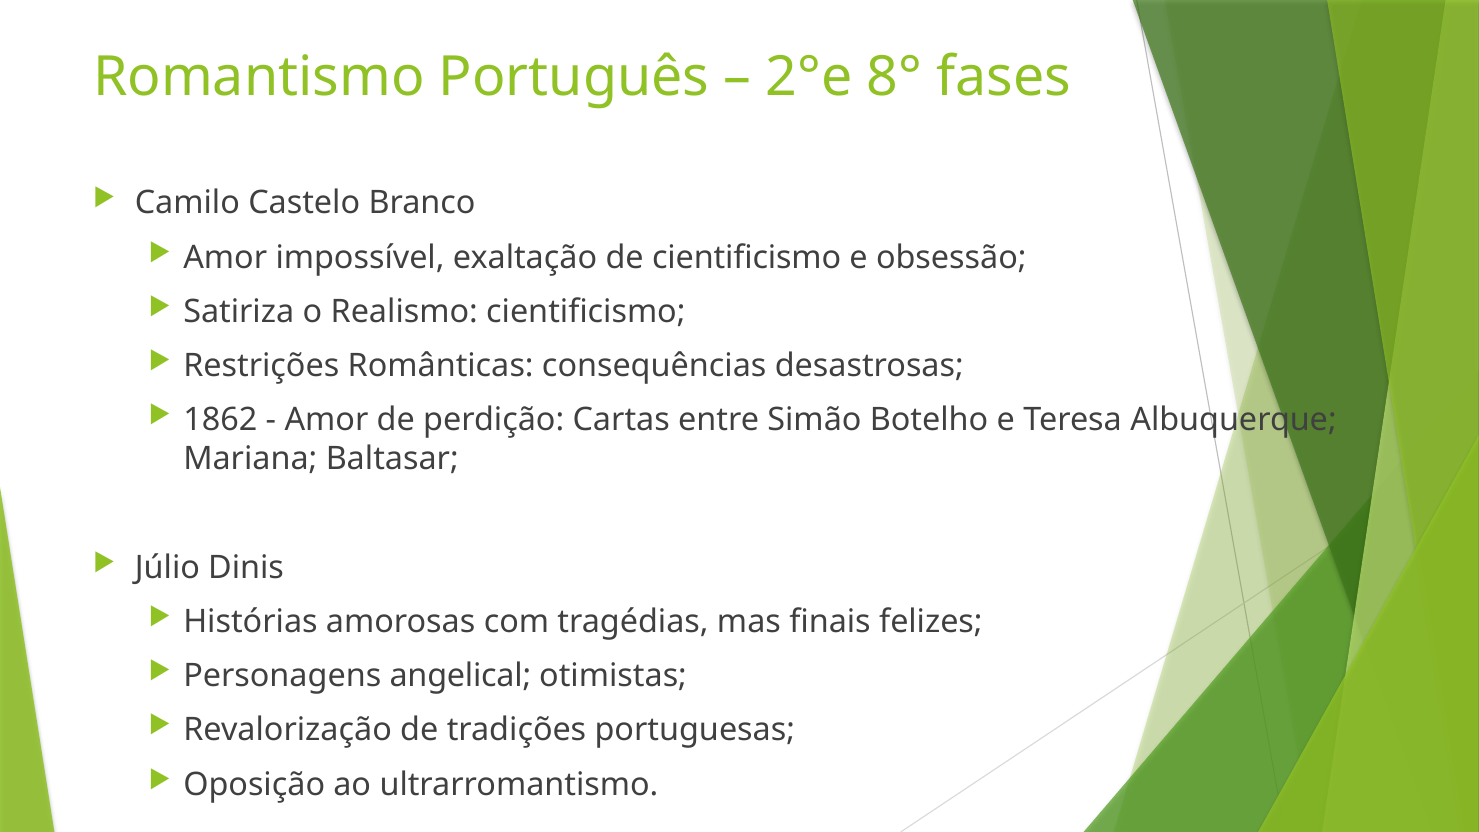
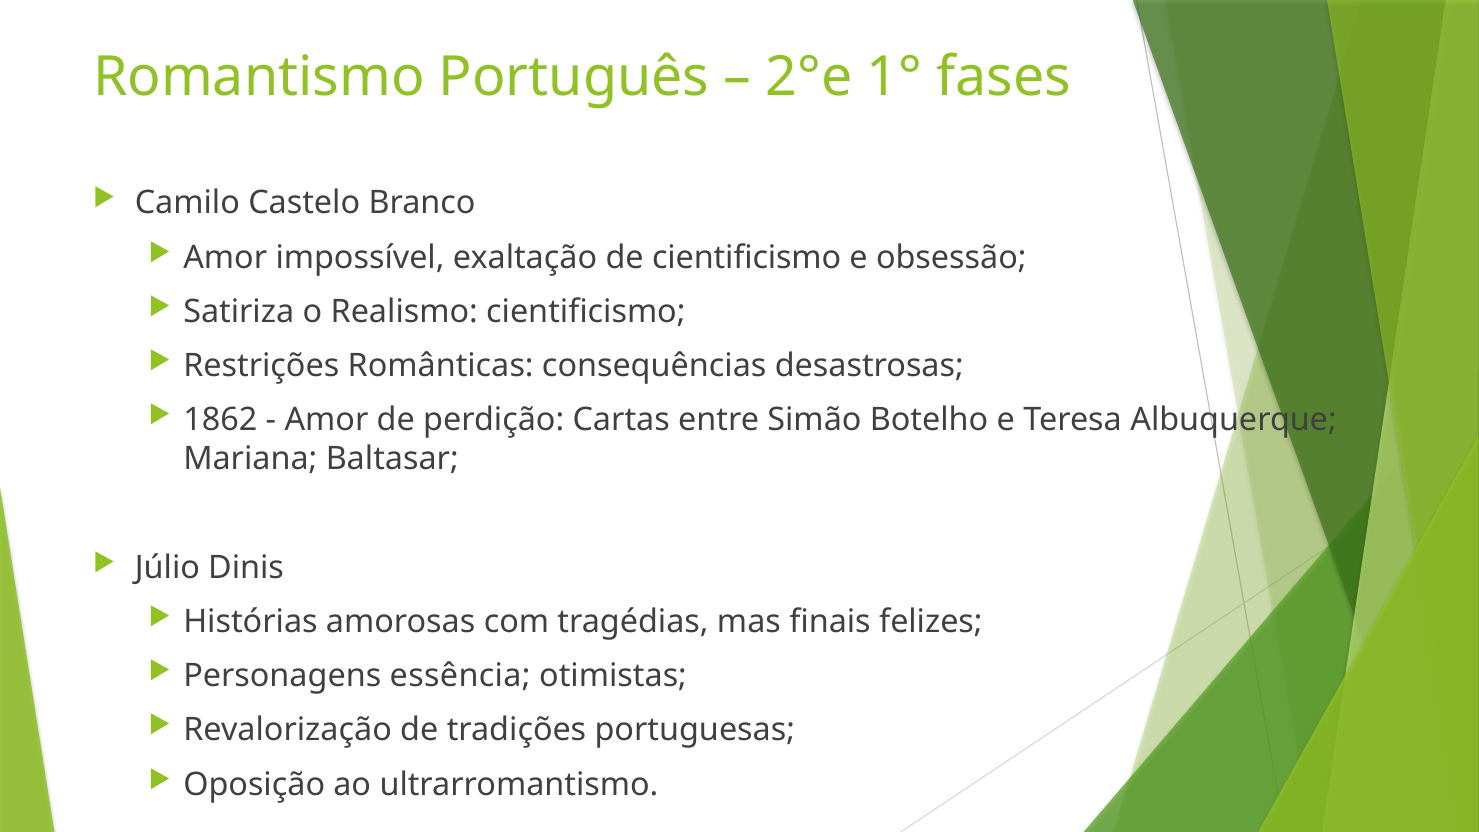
8°: 8° -> 1°
angelical: angelical -> essência
